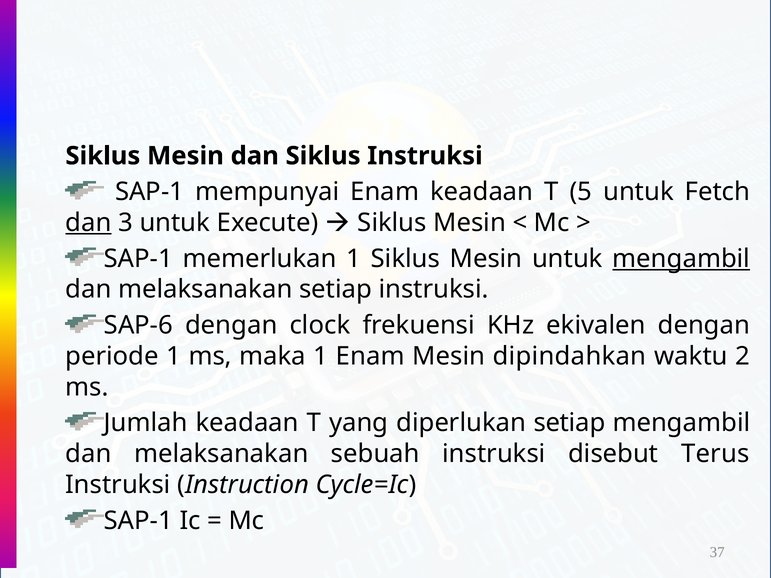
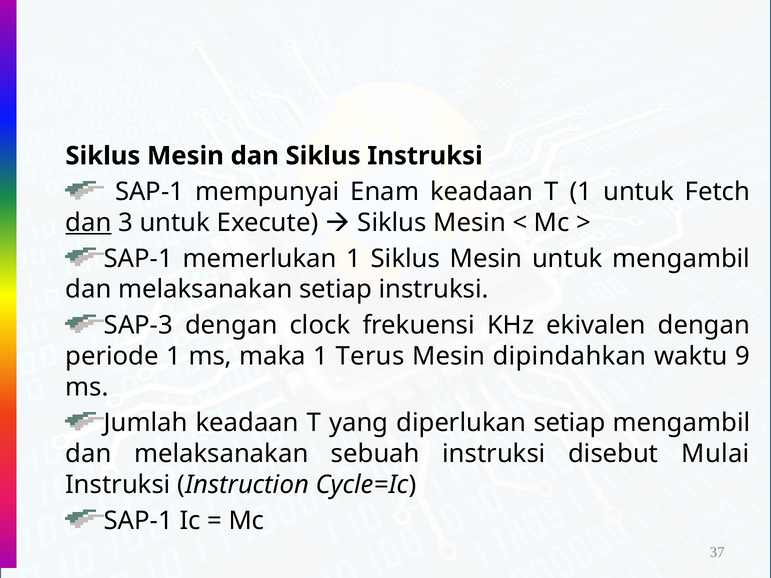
T 5: 5 -> 1
mengambil at (681, 259) underline: present -> none
SAP-6: SAP-6 -> SAP-3
1 Enam: Enam -> Terus
2: 2 -> 9
Terus: Terus -> Mulai
